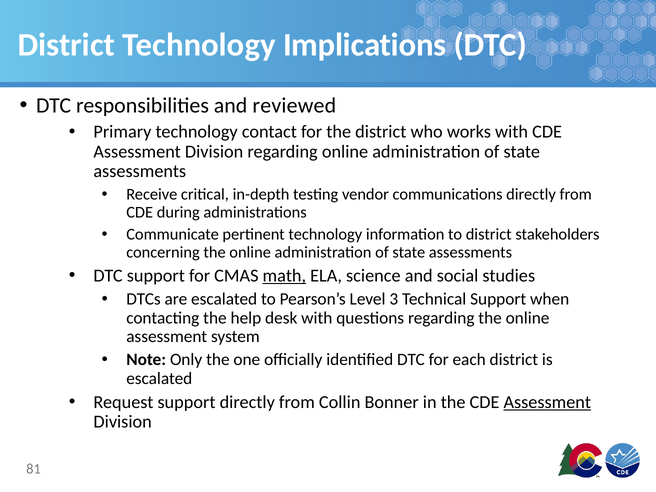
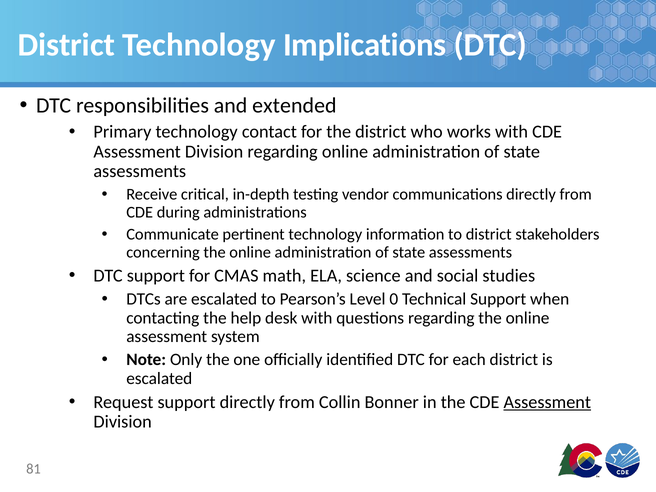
reviewed: reviewed -> extended
math underline: present -> none
3: 3 -> 0
